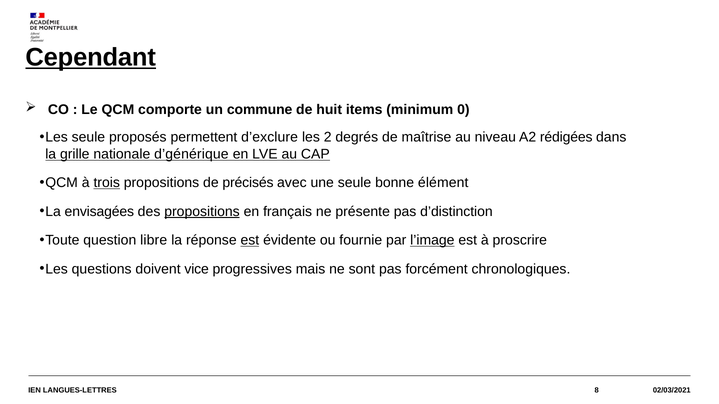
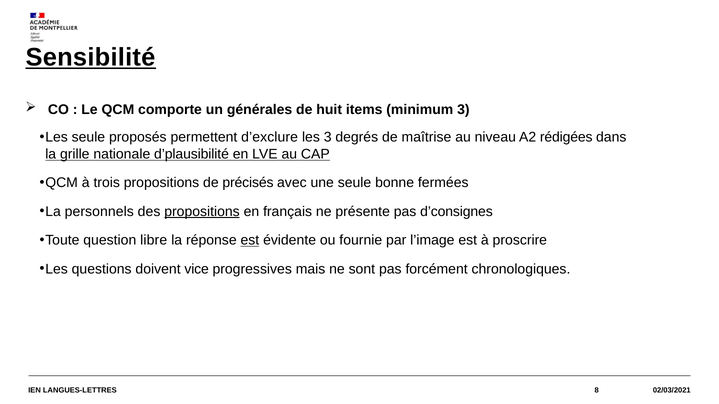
Cependant: Cependant -> Sensibilité
commune: commune -> générales
minimum 0: 0 -> 3
les 2: 2 -> 3
d’générique: d’générique -> d’plausibilité
trois underline: present -> none
élément: élément -> fermées
envisagées: envisagées -> personnels
d’distinction: d’distinction -> d’consignes
l’image underline: present -> none
